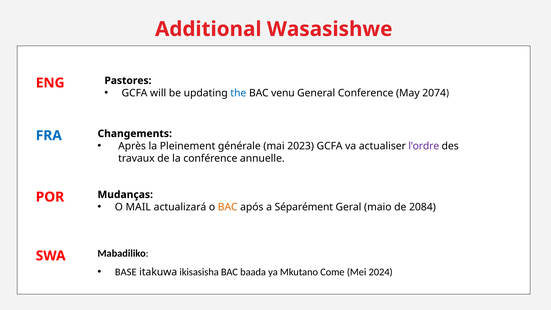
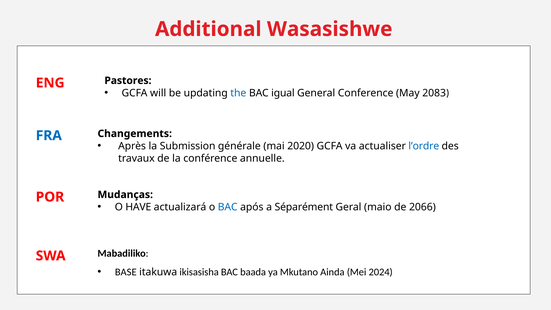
venu: venu -> igual
2074: 2074 -> 2083
Pleinement: Pleinement -> Submission
2023: 2023 -> 2020
l’ordre colour: purple -> blue
MAIL: MAIL -> HAVE
BAC at (228, 207) colour: orange -> blue
2084: 2084 -> 2066
Come: Come -> Ainda
